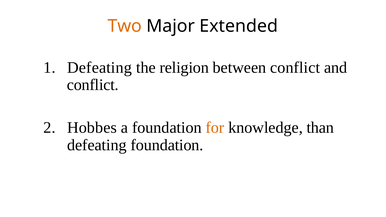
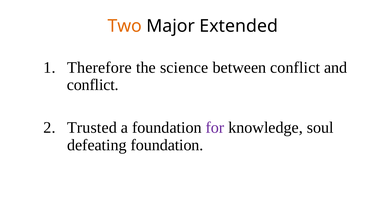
Defeating at (99, 68): Defeating -> Therefore
religion: religion -> science
Hobbes: Hobbes -> Trusted
for colour: orange -> purple
than: than -> soul
